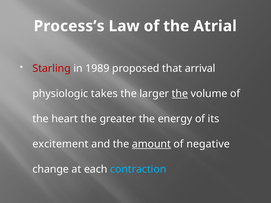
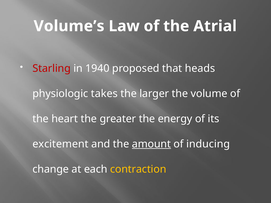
Process’s: Process’s -> Volume’s
1989: 1989 -> 1940
arrival: arrival -> heads
the at (180, 94) underline: present -> none
negative: negative -> inducing
contraction colour: light blue -> yellow
